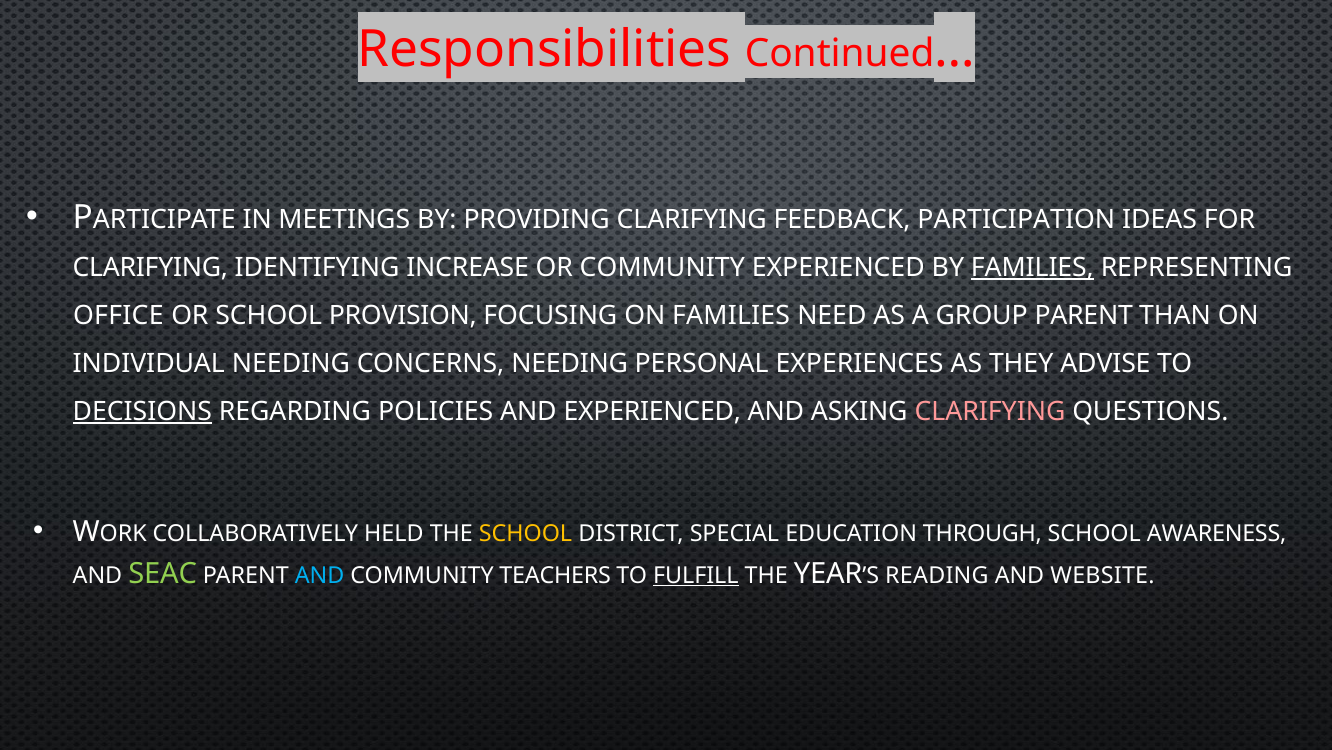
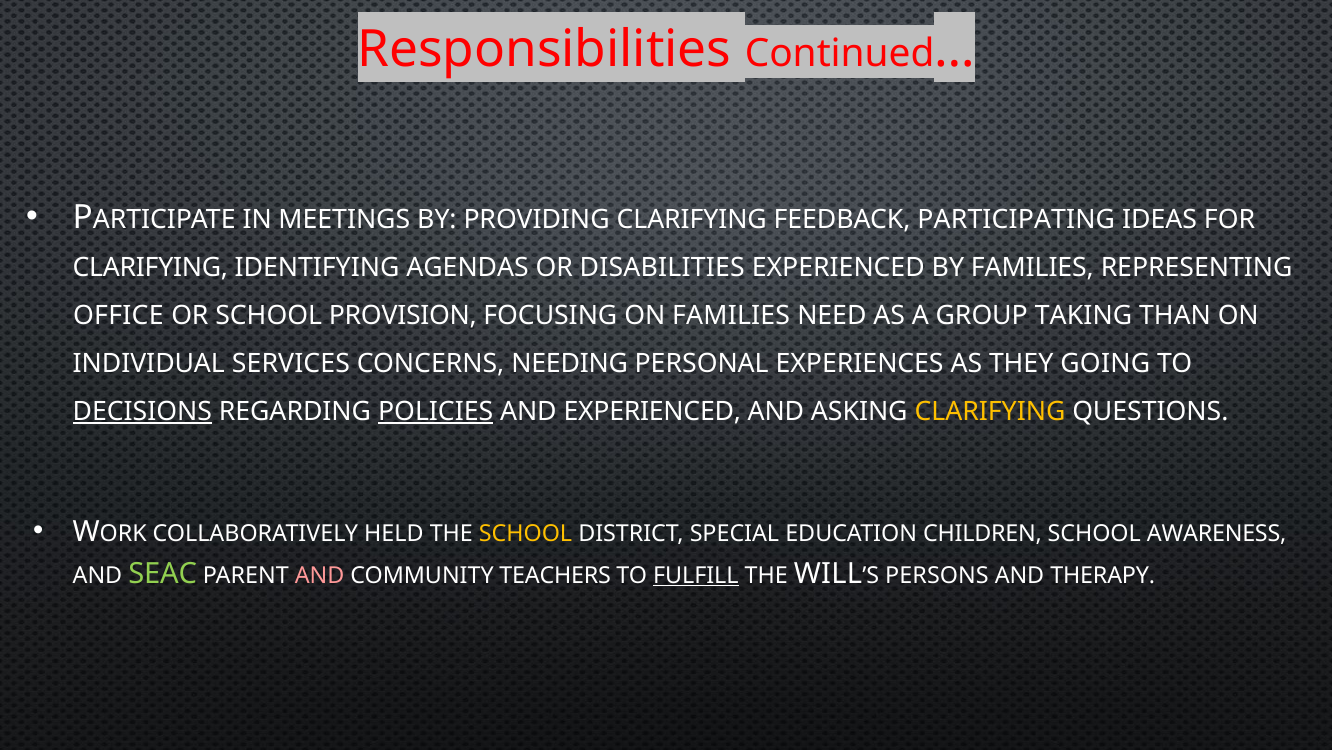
PARTICIPATION: PARTICIPATION -> PARTICIPATING
INCREASE: INCREASE -> AGENDAS
OR COMMUNITY: COMMUNITY -> DISABILITIES
FAMILIES at (1032, 267) underline: present -> none
GROUP PARENT: PARENT -> TAKING
INDIVIDUAL NEEDING: NEEDING -> SERVICES
ADVISE: ADVISE -> GOING
POLICIES underline: none -> present
CLARIFYING at (990, 411) colour: pink -> yellow
THROUGH: THROUGH -> CHILDREN
AND at (320, 575) colour: light blue -> pink
YEAR: YEAR -> WILL
READING: READING -> PERSONS
WEBSITE: WEBSITE -> THERAPY
